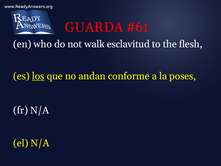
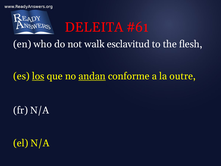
GUARDA: GUARDA -> DELEITA
andan underline: none -> present
poses: poses -> outre
